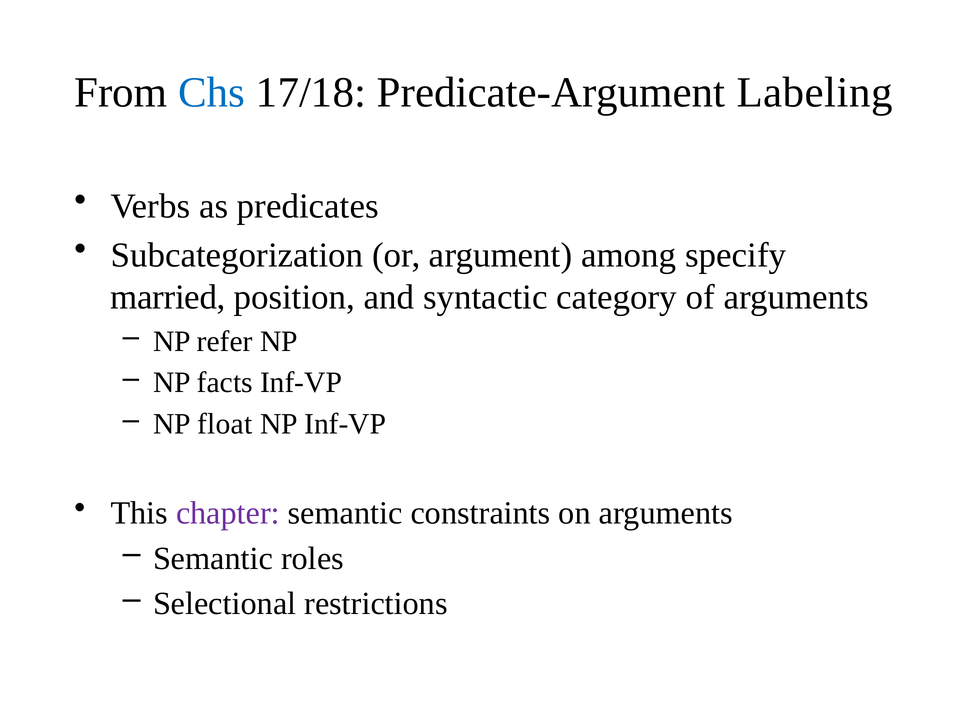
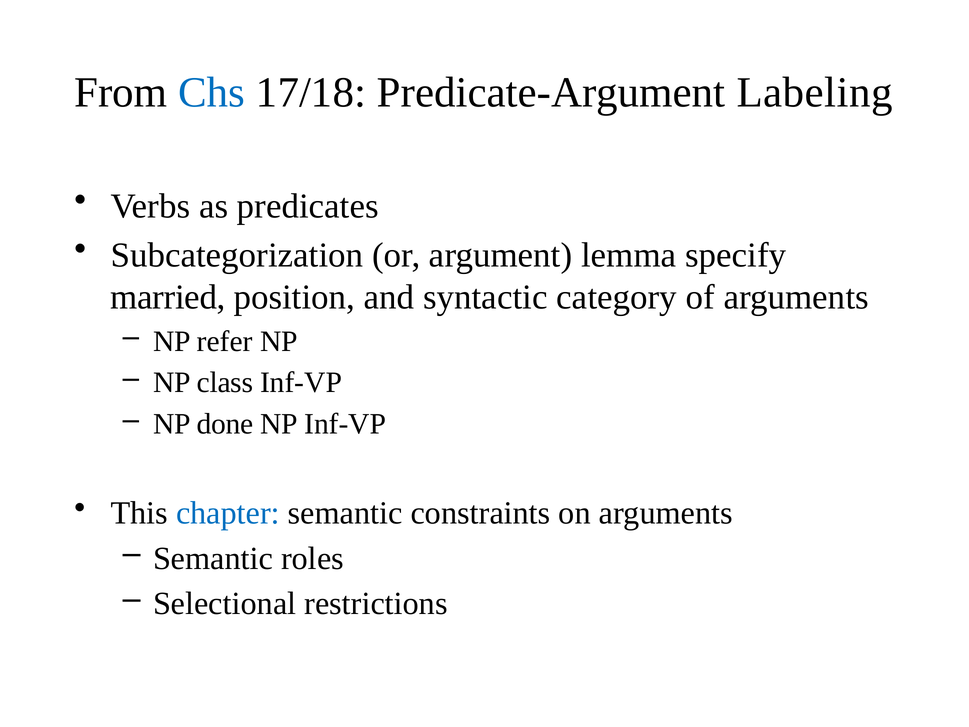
among: among -> lemma
facts: facts -> class
float: float -> done
chapter colour: purple -> blue
